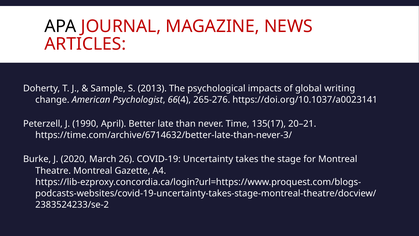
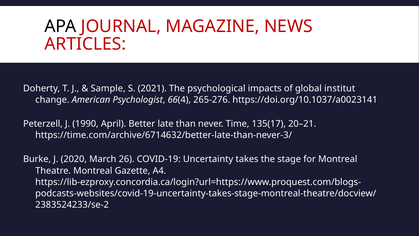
2013: 2013 -> 2021
writing: writing -> institut
